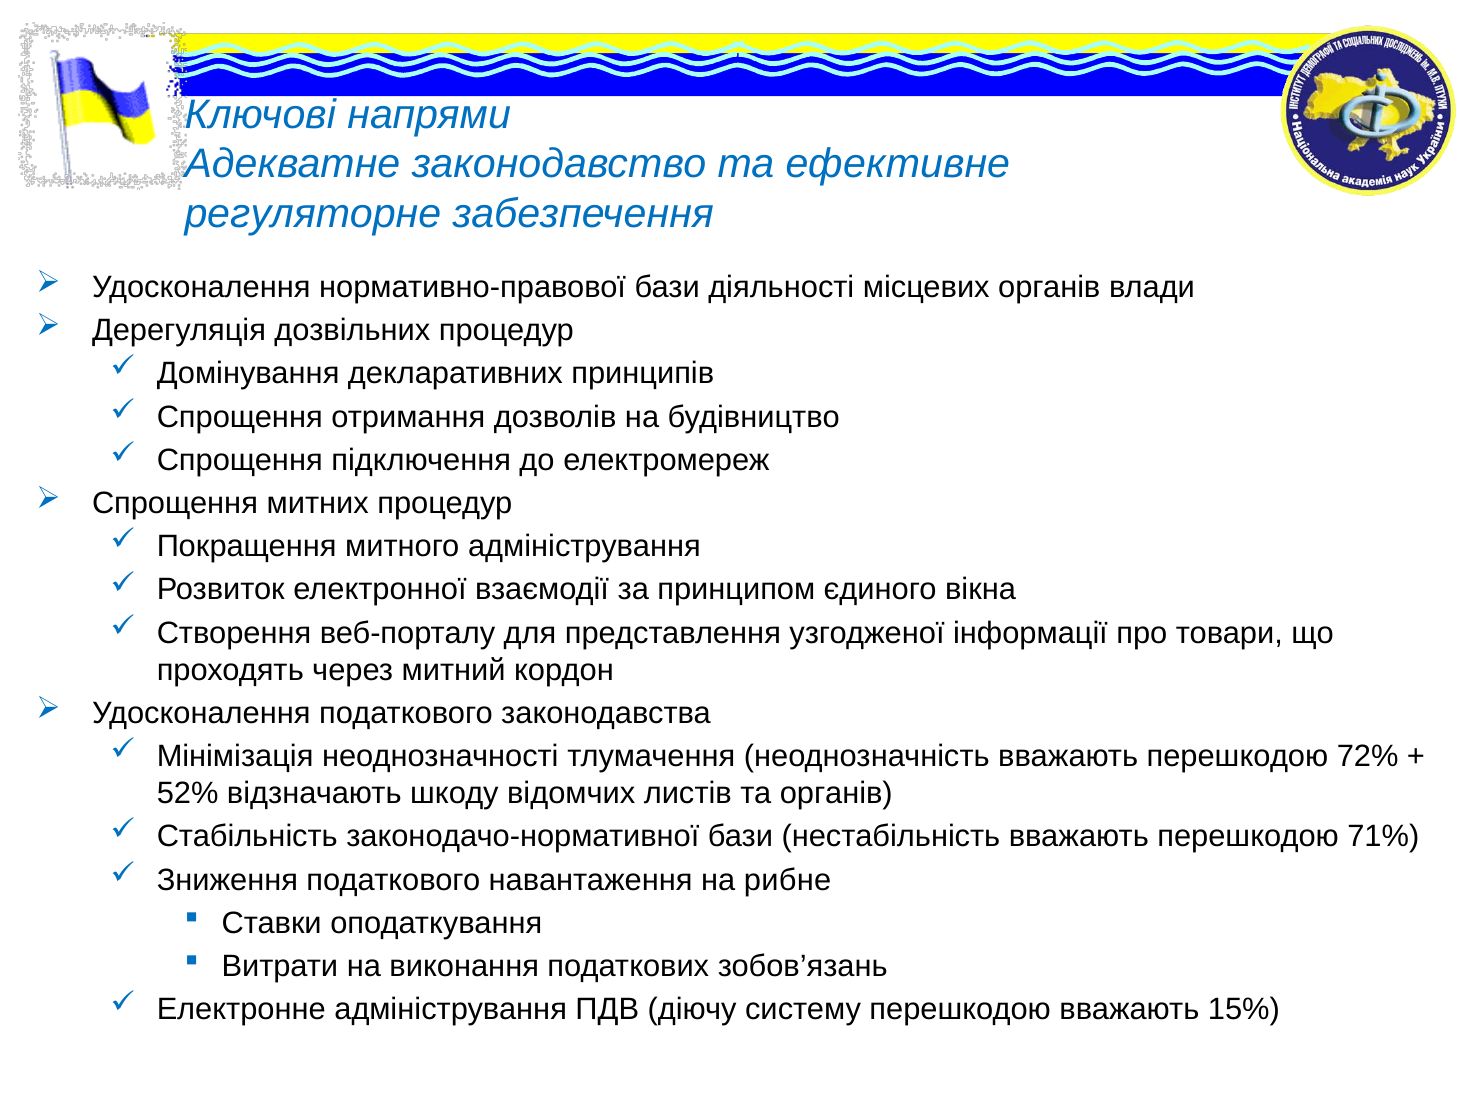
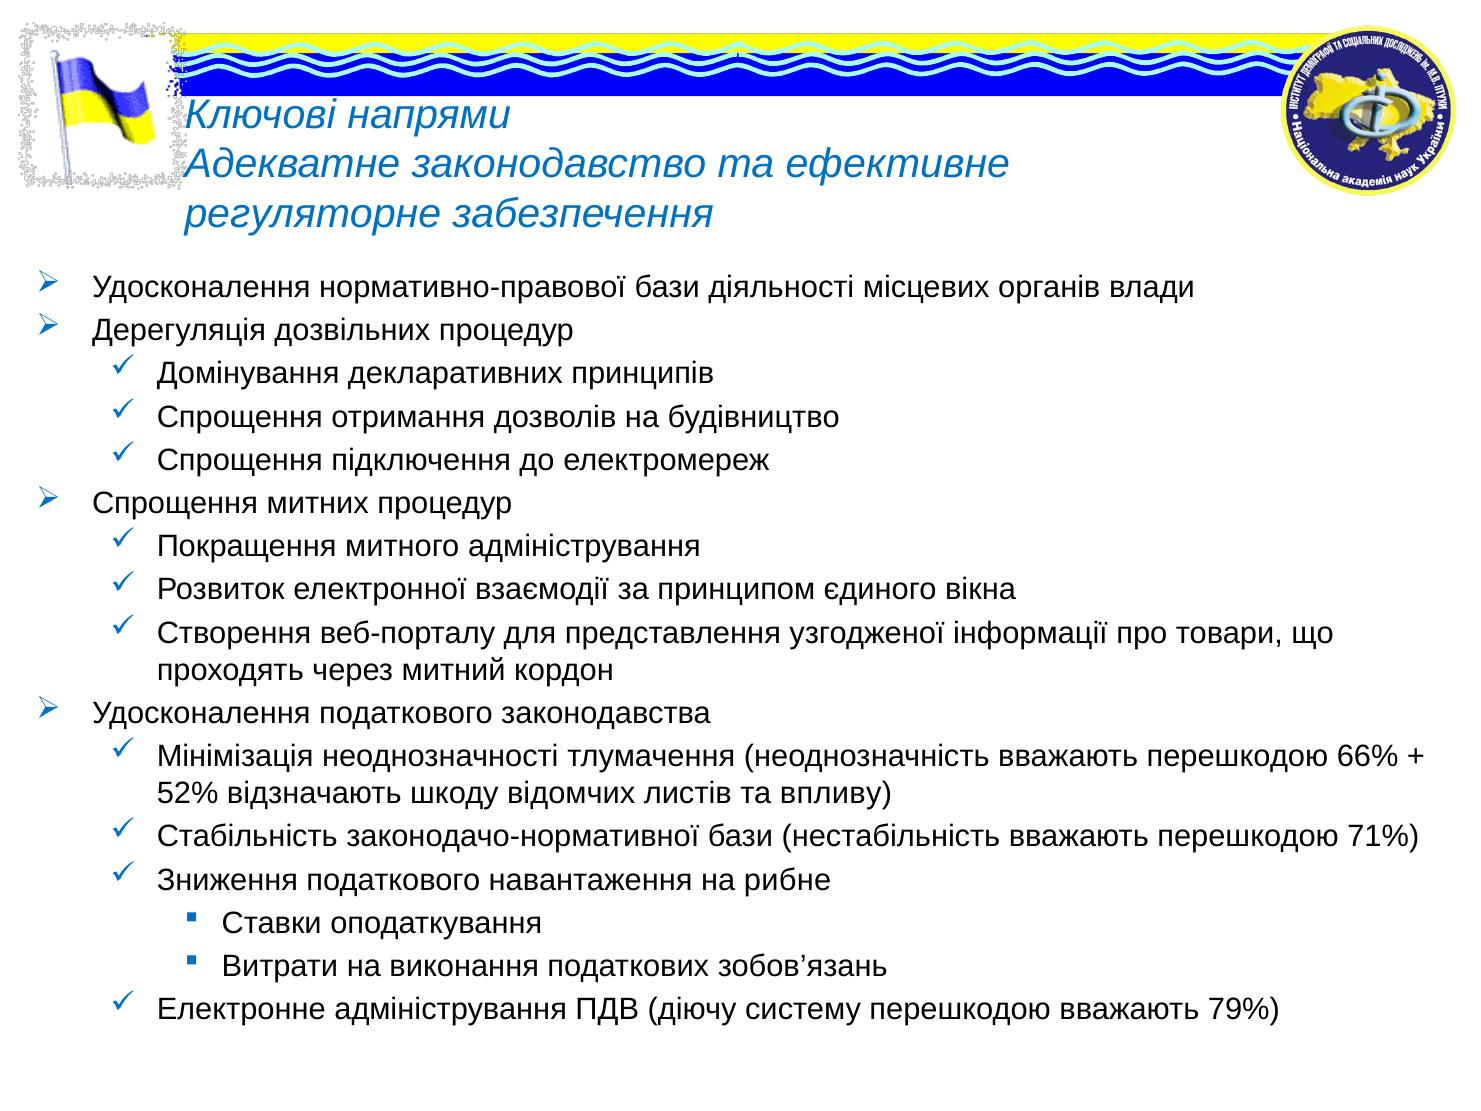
72%: 72% -> 66%
та органів: органів -> впливу
15%: 15% -> 79%
